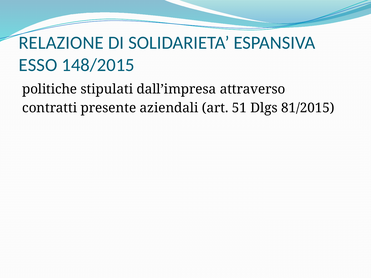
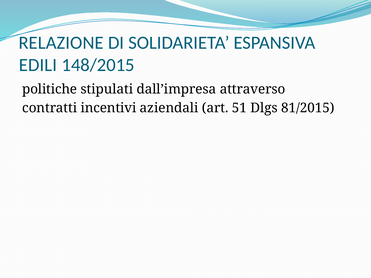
ESSO: ESSO -> EDILI
presente: presente -> incentivi
